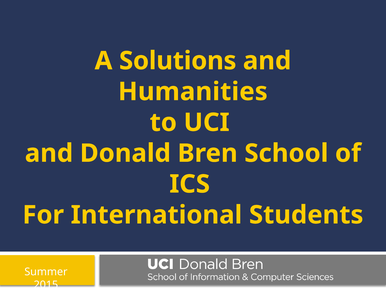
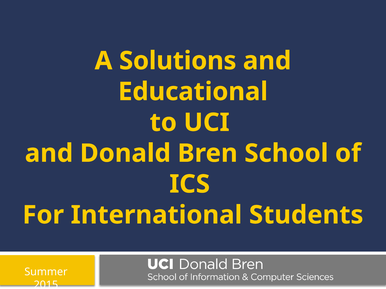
Humanities: Humanities -> Educational
